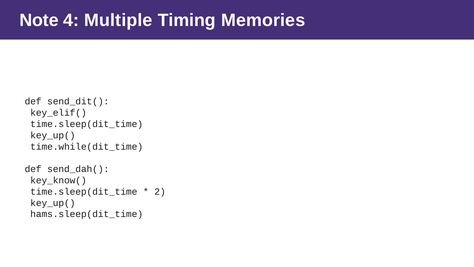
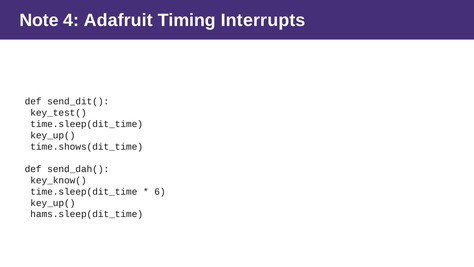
Multiple: Multiple -> Adafruit
Memories: Memories -> Interrupts
key_elif(: key_elif( -> key_test(
time.while(dit_time: time.while(dit_time -> time.shows(dit_time
2: 2 -> 6
